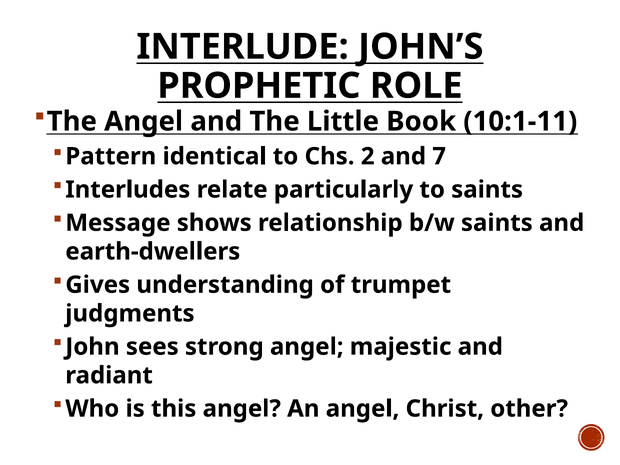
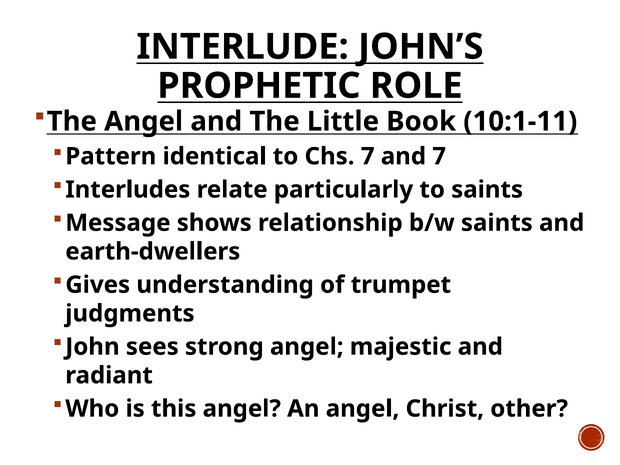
Chs 2: 2 -> 7
